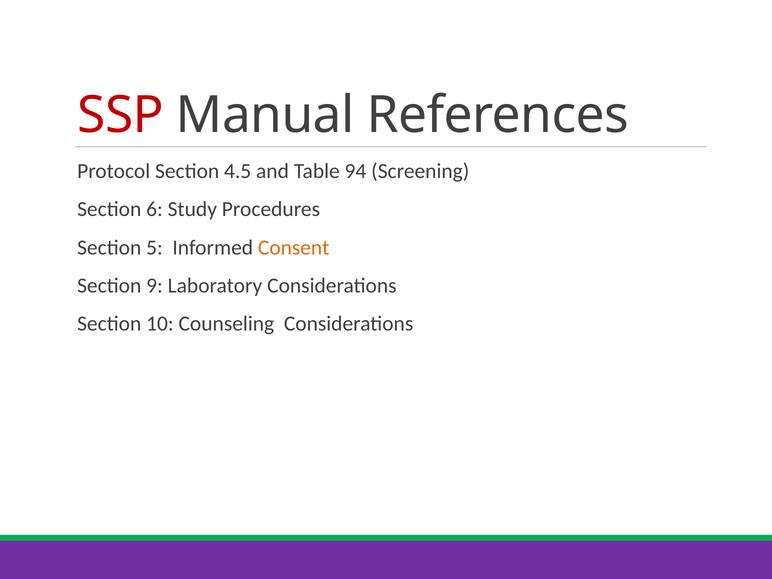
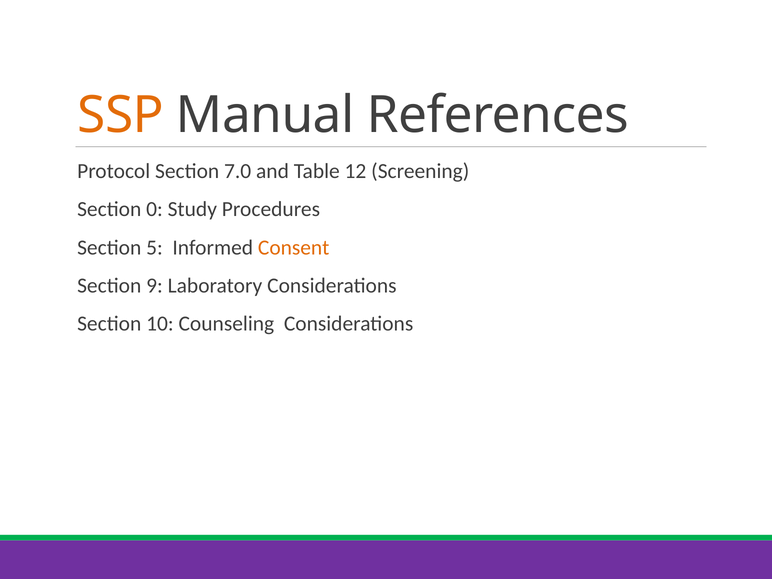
SSP colour: red -> orange
4.5: 4.5 -> 7.0
94: 94 -> 12
6: 6 -> 0
